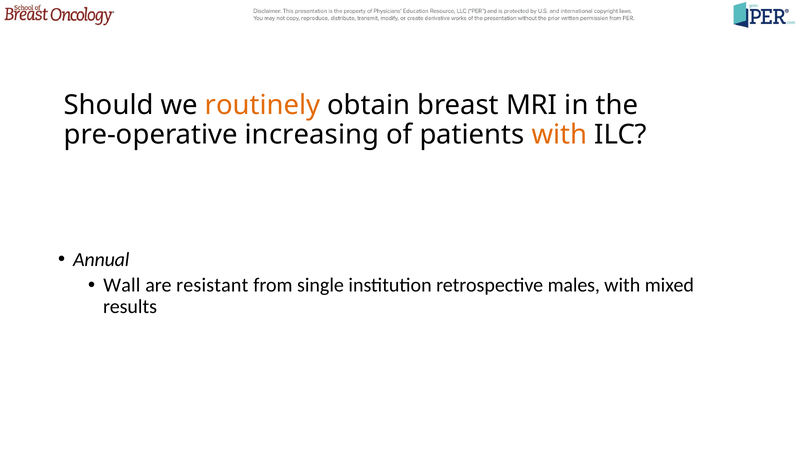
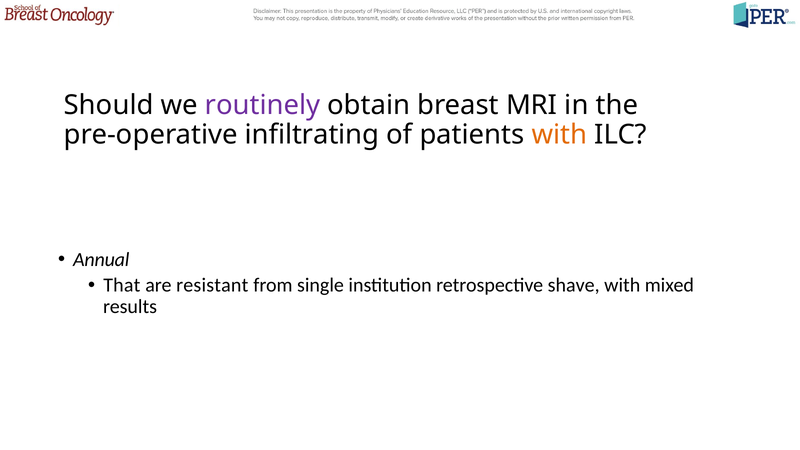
routinely colour: orange -> purple
increasing: increasing -> infiltrating
Wall: Wall -> That
males: males -> shave
